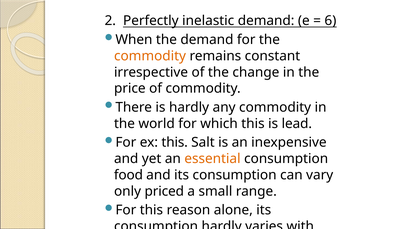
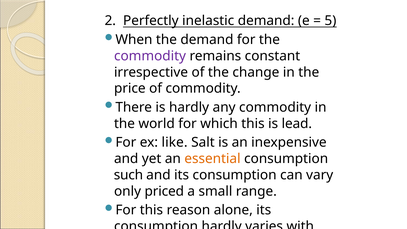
6: 6 -> 5
commodity at (150, 56) colour: orange -> purple
ex this: this -> like
food: food -> such
